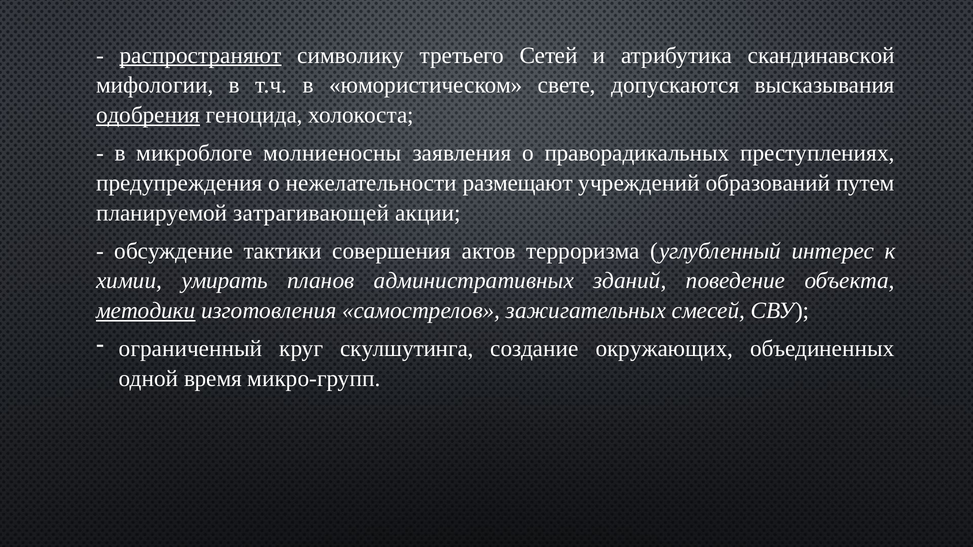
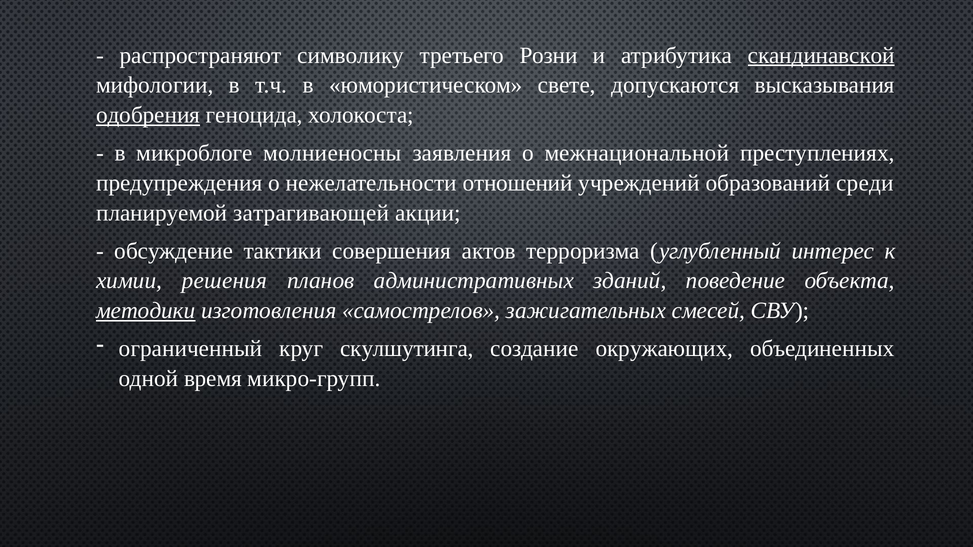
распространяют underline: present -> none
Сетей: Сетей -> Розни
скандинавской underline: none -> present
праворадикальных: праворадикальных -> межнациональной
размещают: размещают -> отношений
путем: путем -> среди
умирать: умирать -> решения
